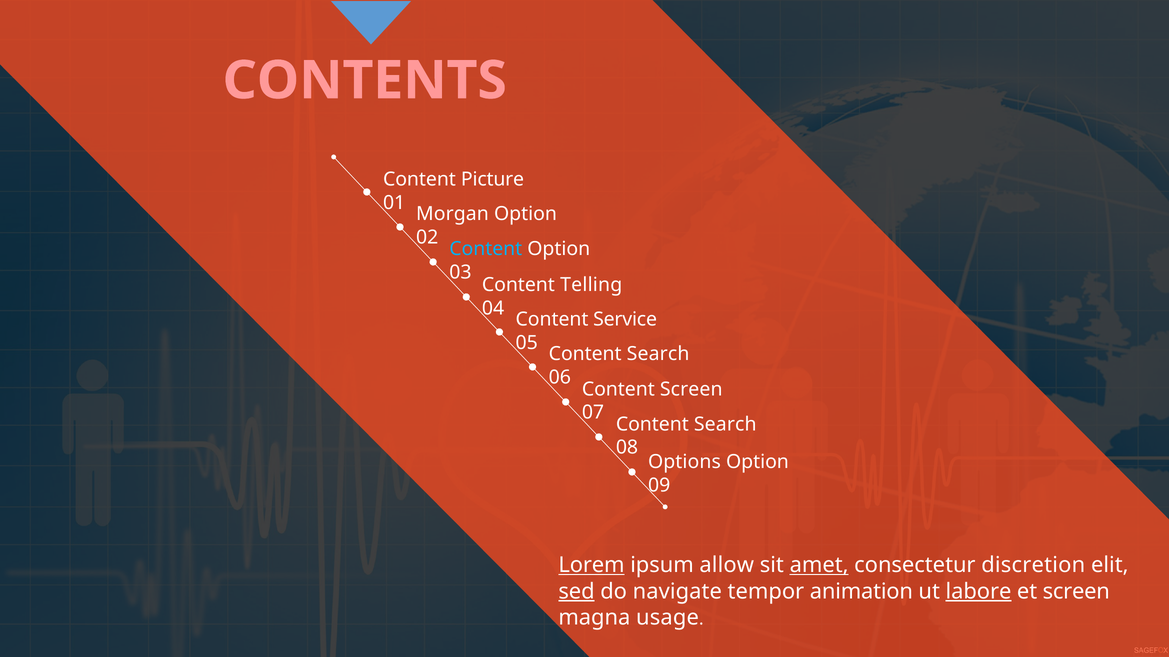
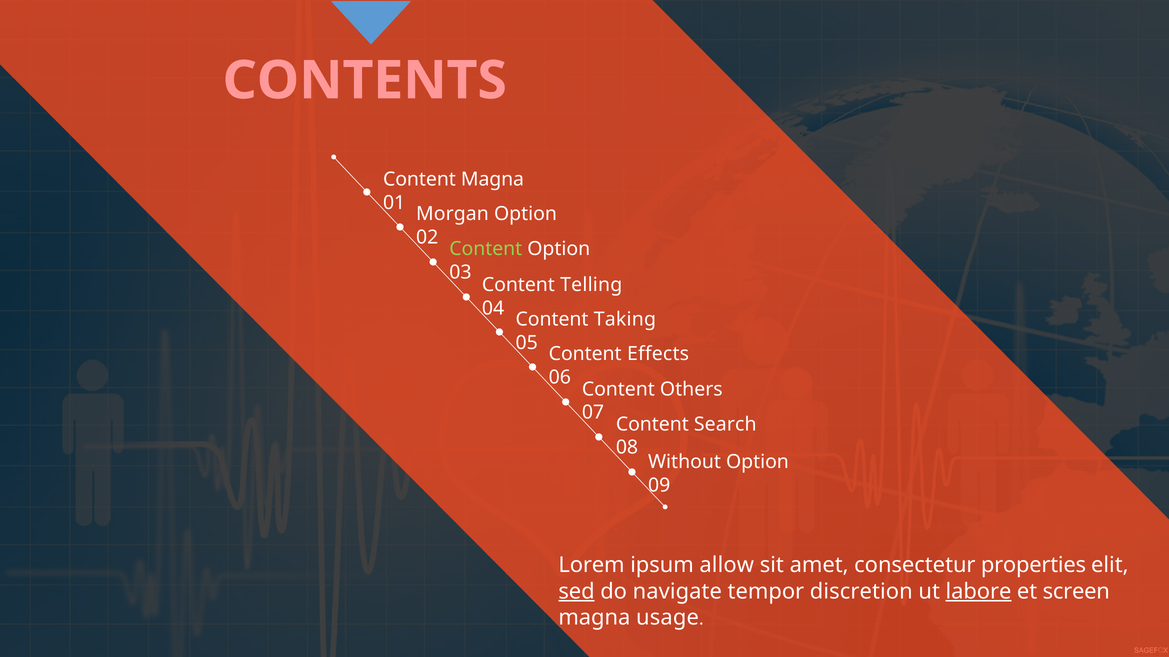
Content Picture: Picture -> Magna
Content at (486, 249) colour: light blue -> light green
Service: Service -> Taking
Search at (658, 354): Search -> Effects
Content Screen: Screen -> Others
Options: Options -> Without
Lorem underline: present -> none
amet underline: present -> none
discretion: discretion -> properties
animation: animation -> discretion
